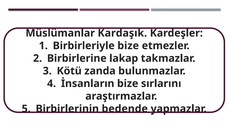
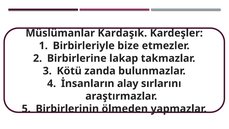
İnsanların bize: bize -> alay
bedende: bedende -> ölmeden
